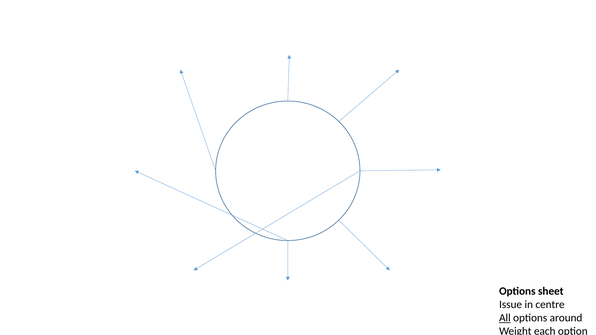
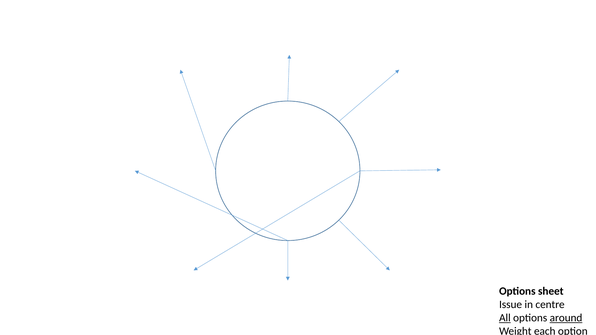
around underline: none -> present
